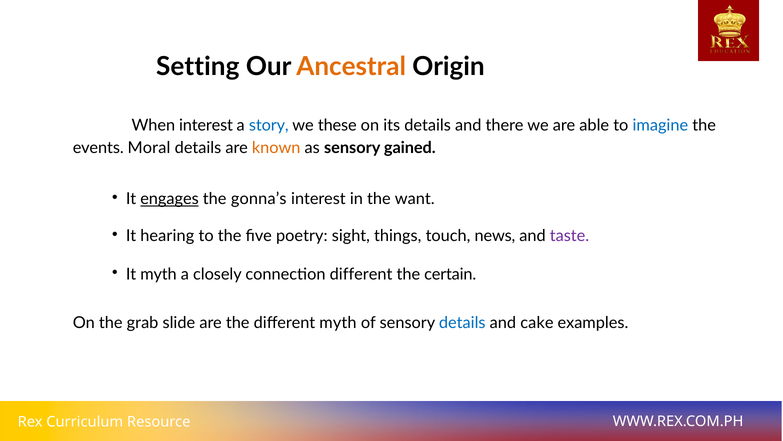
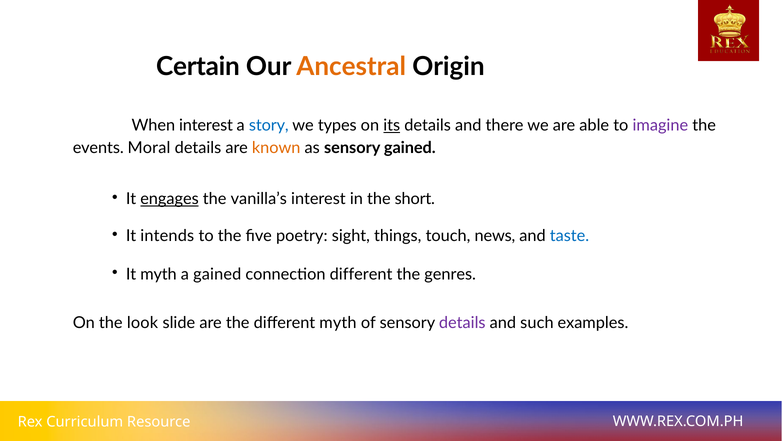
Setting: Setting -> Certain
these: these -> types
its underline: none -> present
imagine colour: blue -> purple
gonna’s: gonna’s -> vanilla’s
want: want -> short
hearing: hearing -> intends
taste colour: purple -> blue
a closely: closely -> gained
certain: certain -> genres
grab: grab -> look
details at (462, 323) colour: blue -> purple
cake: cake -> such
